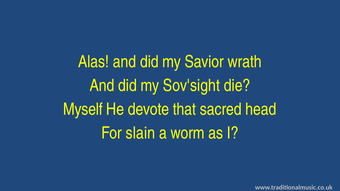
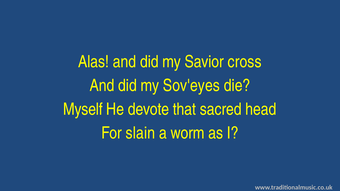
wrath: wrath -> cross
Sov'sight: Sov'sight -> Sov'eyes
